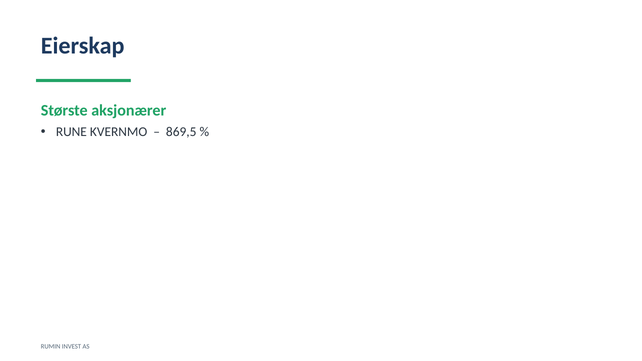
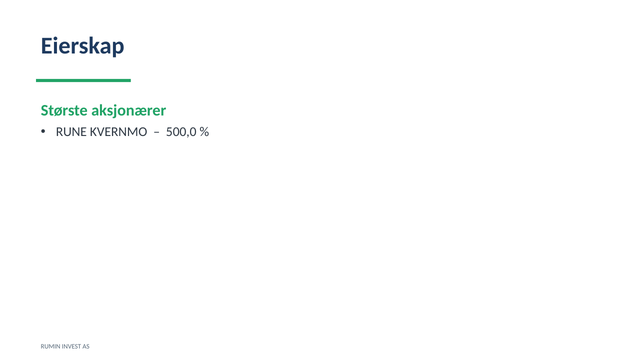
869,5: 869,5 -> 500,0
